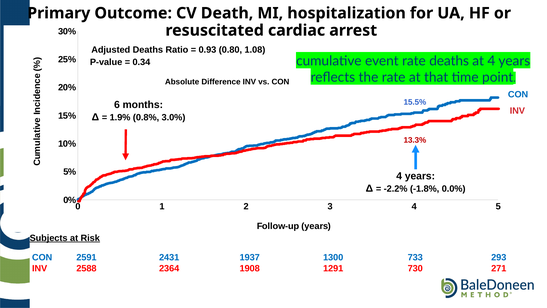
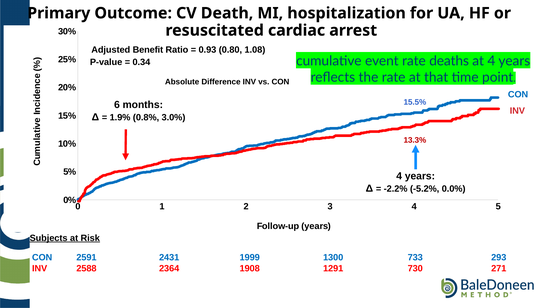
Adjusted Deaths: Deaths -> Benefit
-1.8%: -1.8% -> -5.2%
1937: 1937 -> 1999
